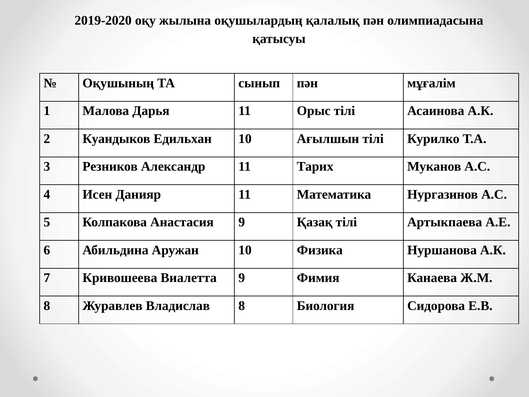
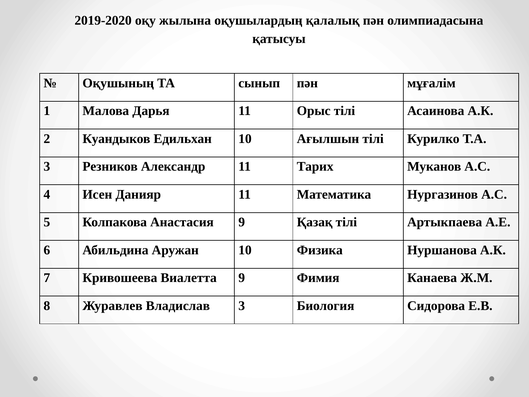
Владислав 8: 8 -> 3
